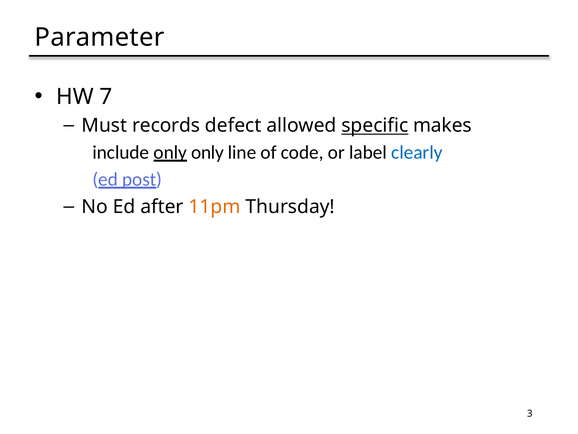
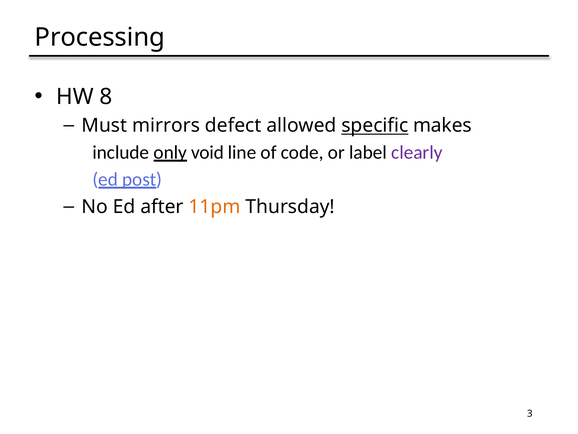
Parameter: Parameter -> Processing
7: 7 -> 8
records: records -> mirrors
only only: only -> void
clearly colour: blue -> purple
